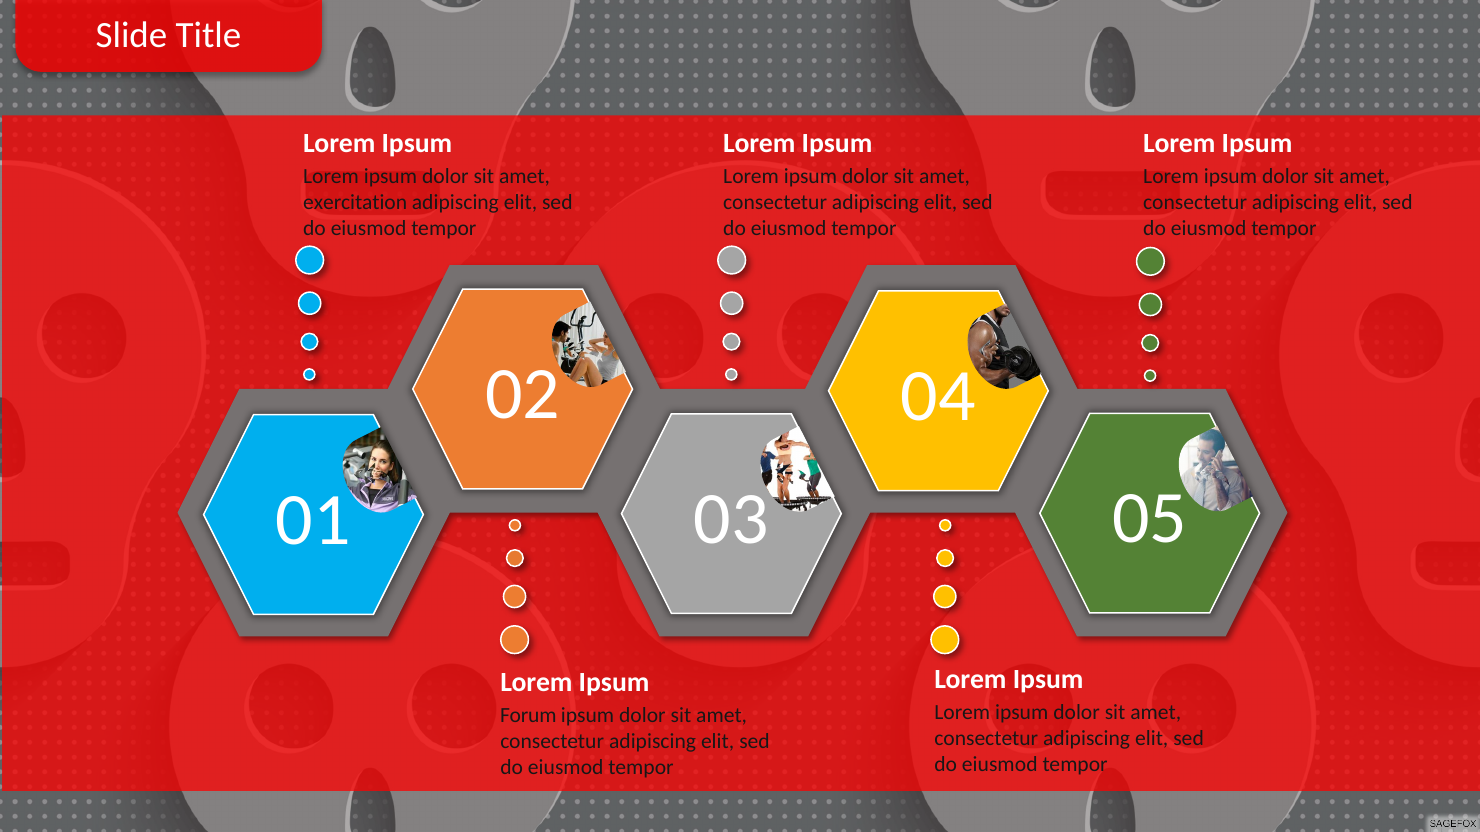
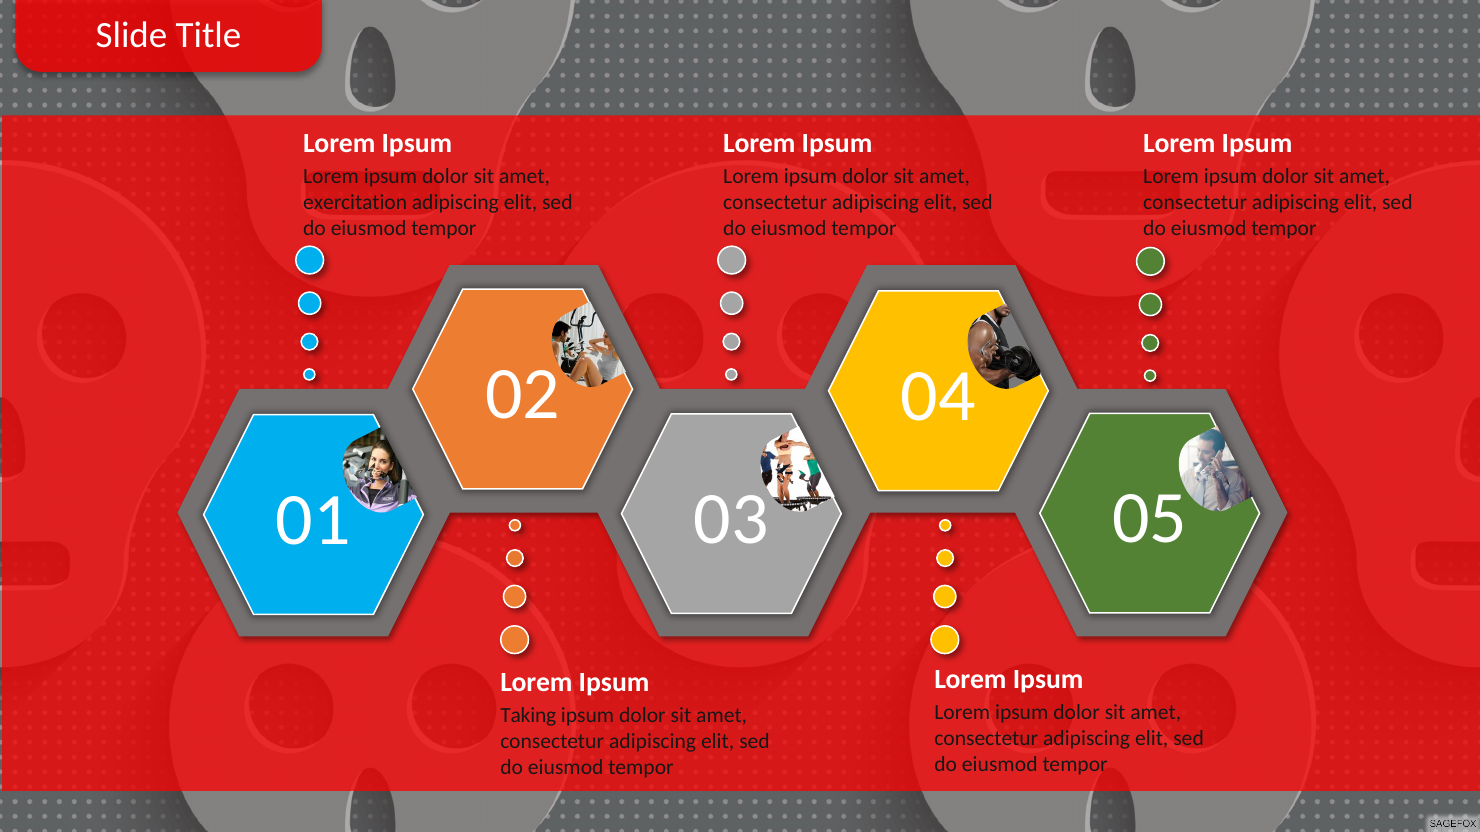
Forum: Forum -> Taking
